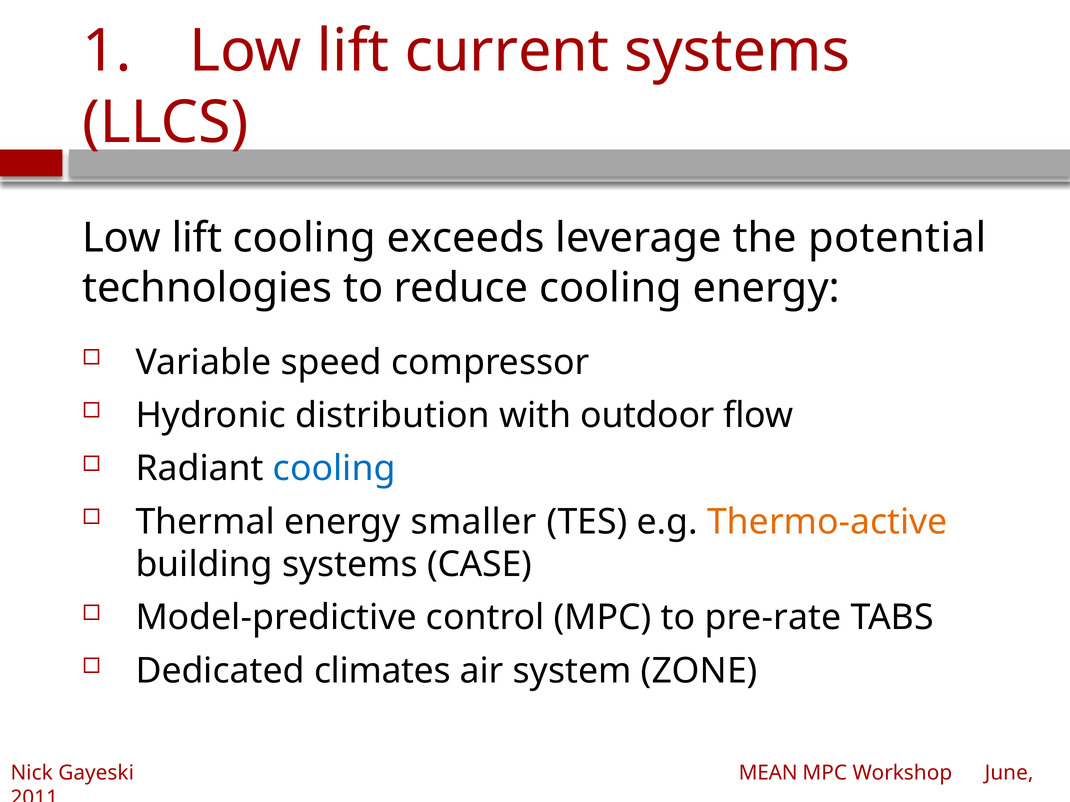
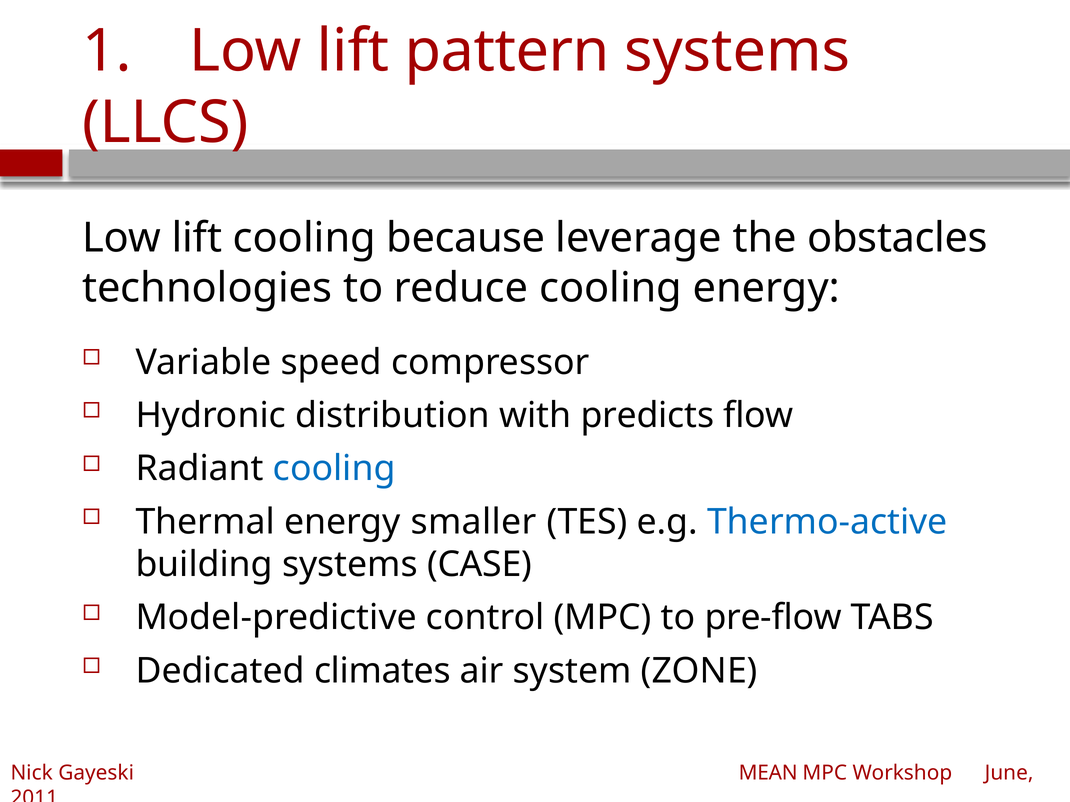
current: current -> pattern
exceeds: exceeds -> because
potential: potential -> obstacles
outdoor: outdoor -> predicts
Thermo-active colour: orange -> blue
pre-rate: pre-rate -> pre-flow
